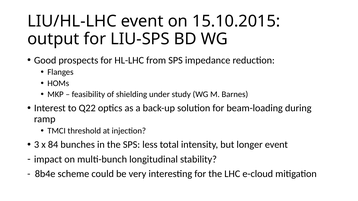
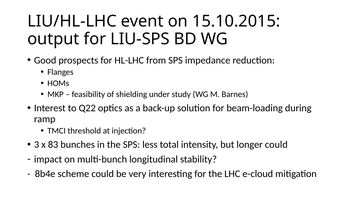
84: 84 -> 83
longer event: event -> could
